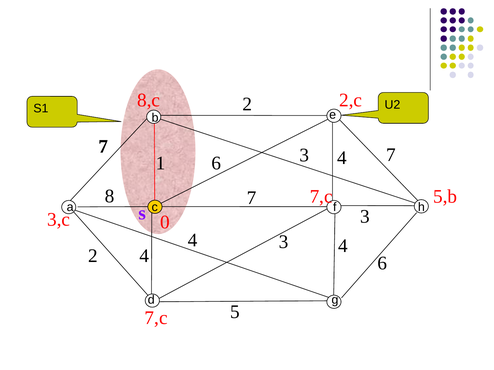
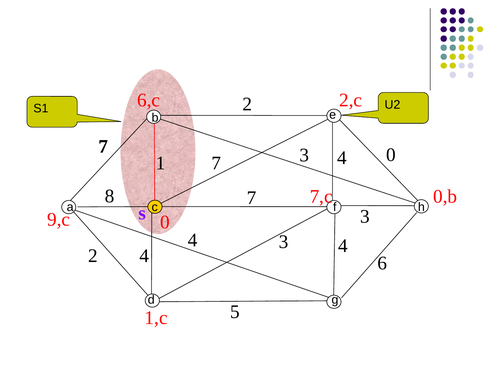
8,c: 8,c -> 6,c
1 6: 6 -> 7
4 7: 7 -> 0
5,b: 5,b -> 0,b
3,c: 3,c -> 9,c
7,c at (156, 318): 7,c -> 1,c
